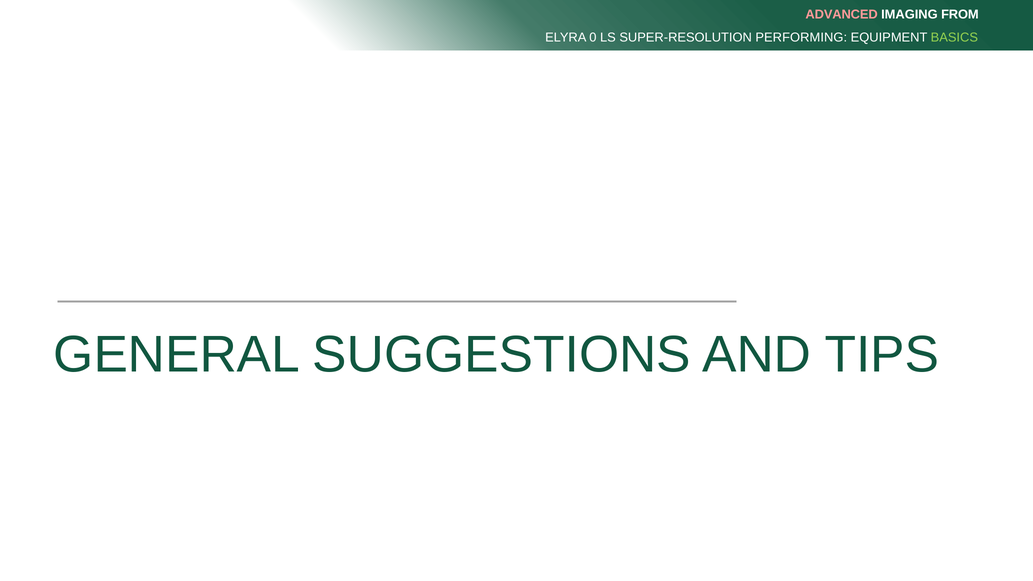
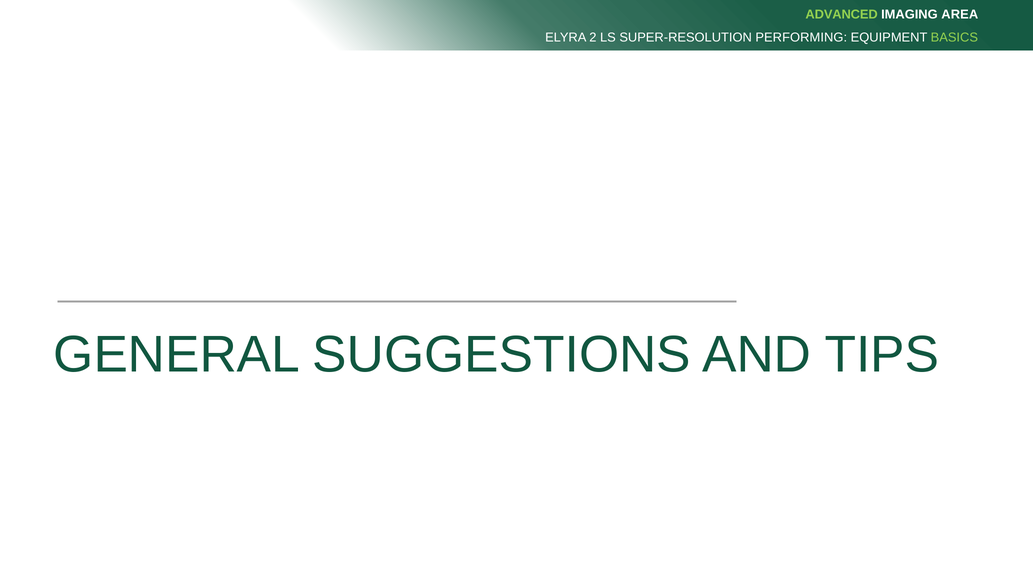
ADVANCED colour: pink -> light green
FROM: FROM -> AREA
0: 0 -> 2
